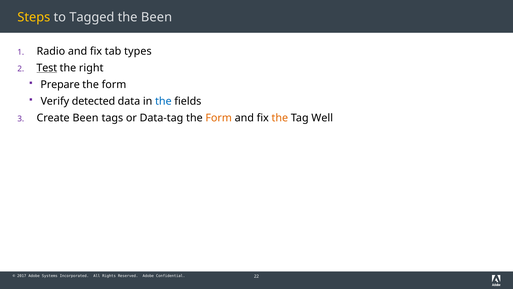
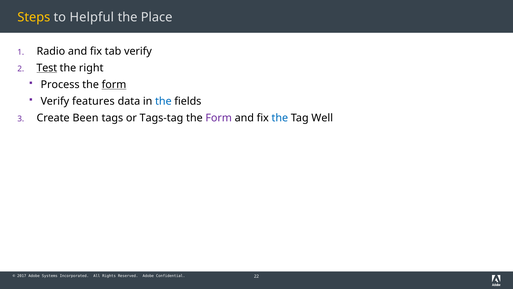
Tagged: Tagged -> Helpful
the Been: Been -> Place
tab types: types -> verify
Prepare: Prepare -> Process
form at (114, 84) underline: none -> present
detected: detected -> features
Data-tag: Data-tag -> Tags-tag
Form at (219, 118) colour: orange -> purple
the at (280, 118) colour: orange -> blue
